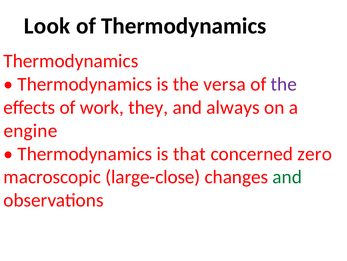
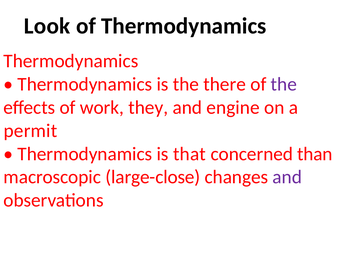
versa: versa -> there
always: always -> engine
engine: engine -> permit
zero: zero -> than
and at (287, 177) colour: green -> purple
